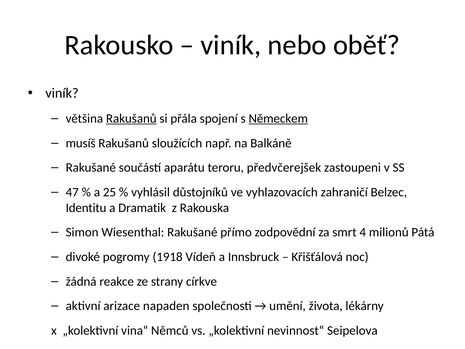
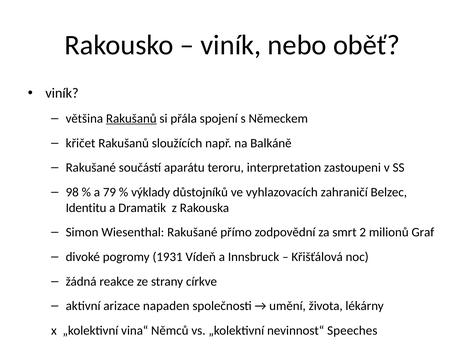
Německem underline: present -> none
musíš: musíš -> křičet
předvčerejšek: předvčerejšek -> interpretation
47: 47 -> 98
25: 25 -> 79
vyhlásil: vyhlásil -> výklady
4: 4 -> 2
Pátá: Pátá -> Graf
1918: 1918 -> 1931
Seipelova: Seipelova -> Speeches
